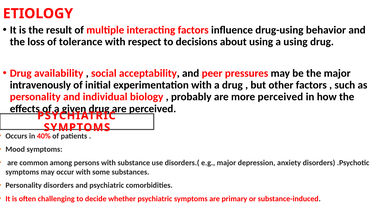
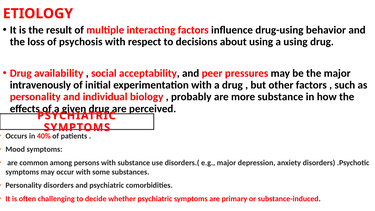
tolerance: tolerance -> psychosis
more perceived: perceived -> substance
